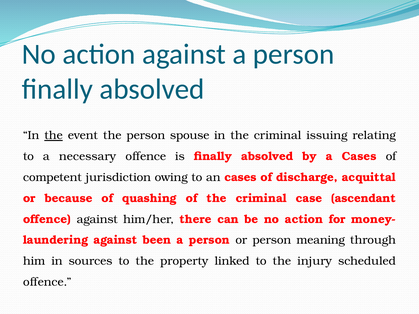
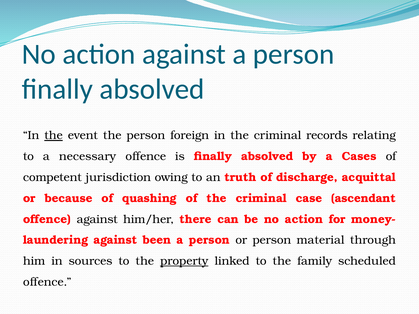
spouse: spouse -> foreign
issuing: issuing -> records
an cases: cases -> truth
meaning: meaning -> material
property underline: none -> present
injury: injury -> family
